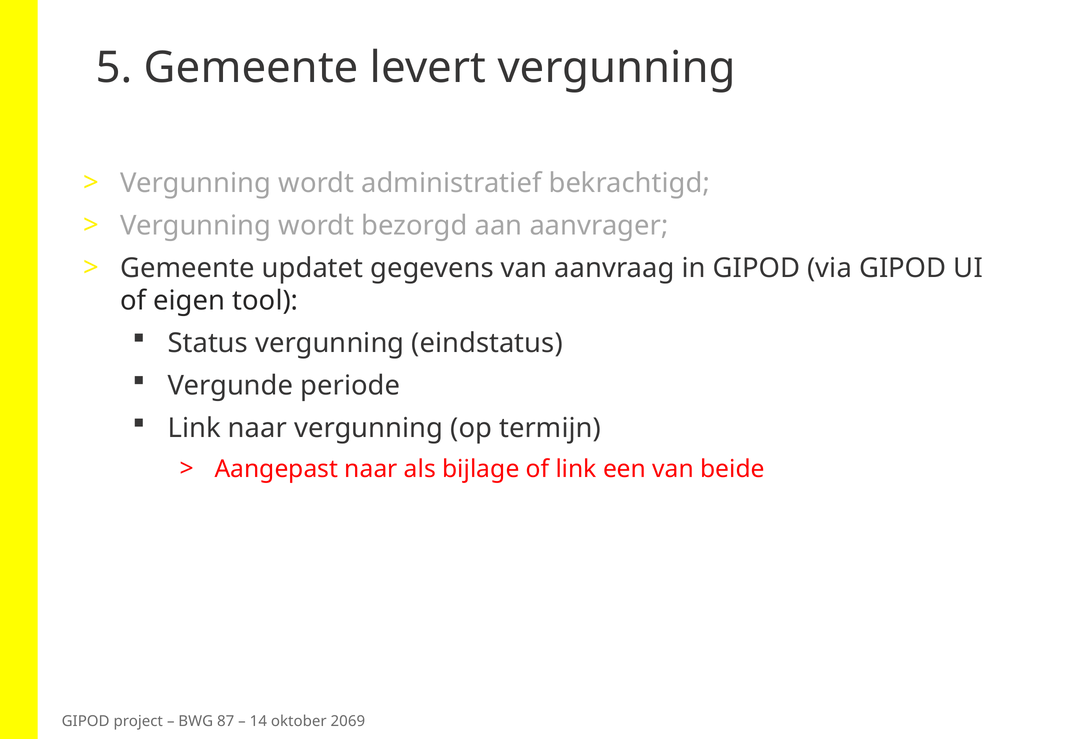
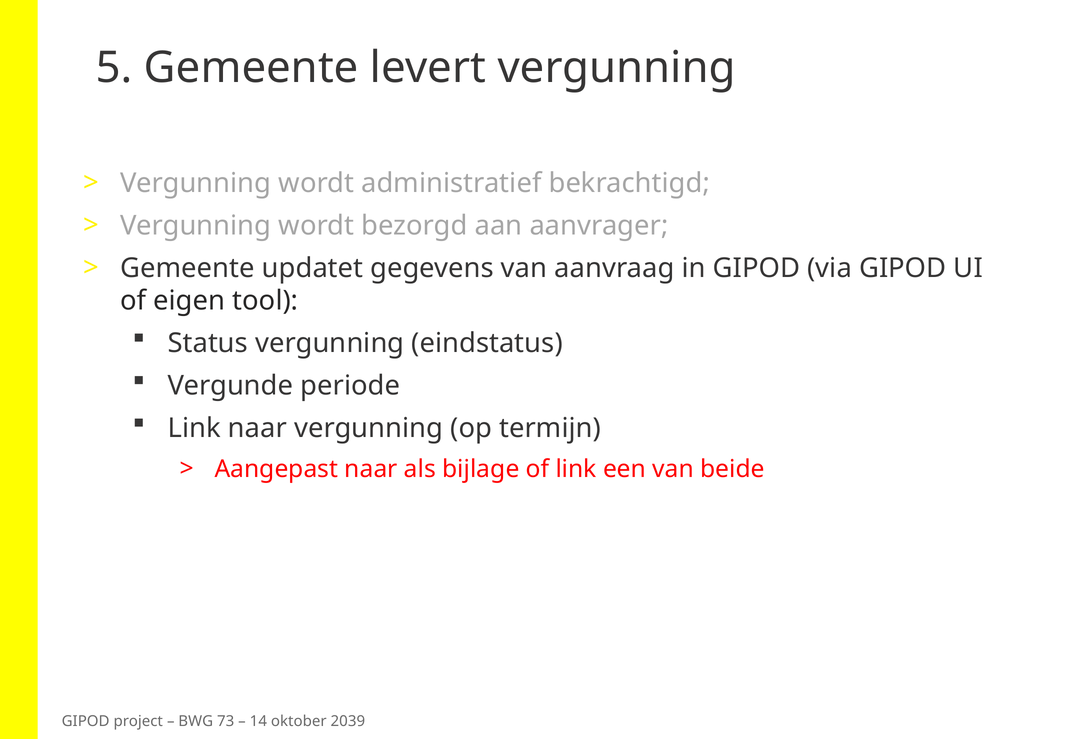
87: 87 -> 73
2069: 2069 -> 2039
